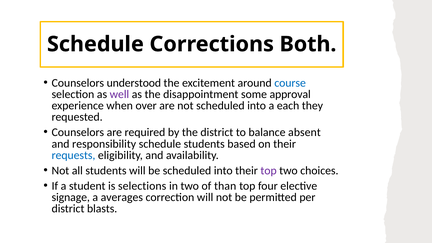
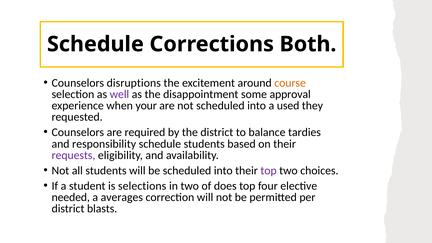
understood: understood -> disruptions
course colour: blue -> orange
over: over -> your
each: each -> used
absent: absent -> tardies
requests colour: blue -> purple
than: than -> does
signage: signage -> needed
